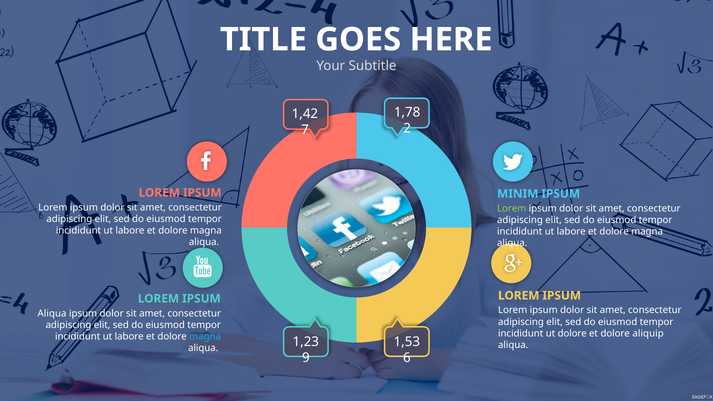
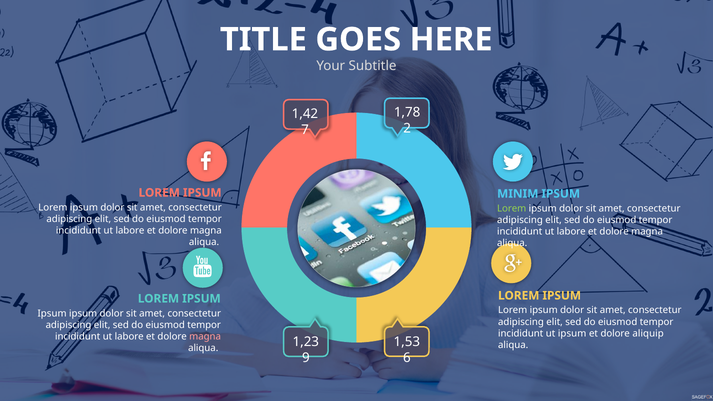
Aliqua at (52, 313): Aliqua -> Ipsum
ut dolore: dolore -> ipsum
magna at (205, 337) colour: light blue -> pink
